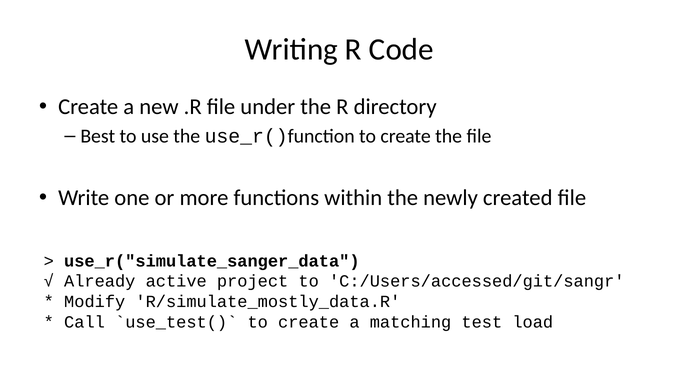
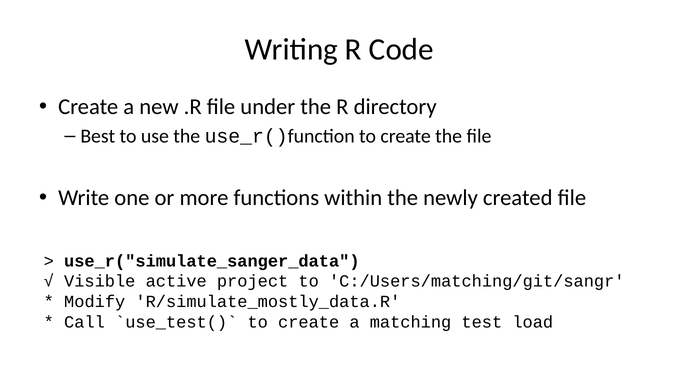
Already: Already -> Visible
C:/Users/accessed/git/sangr: C:/Users/accessed/git/sangr -> C:/Users/matching/git/sangr
